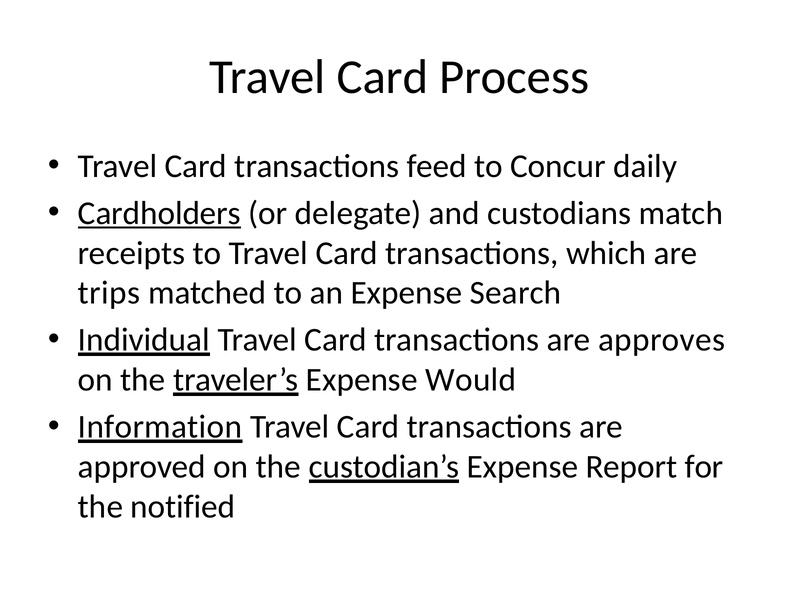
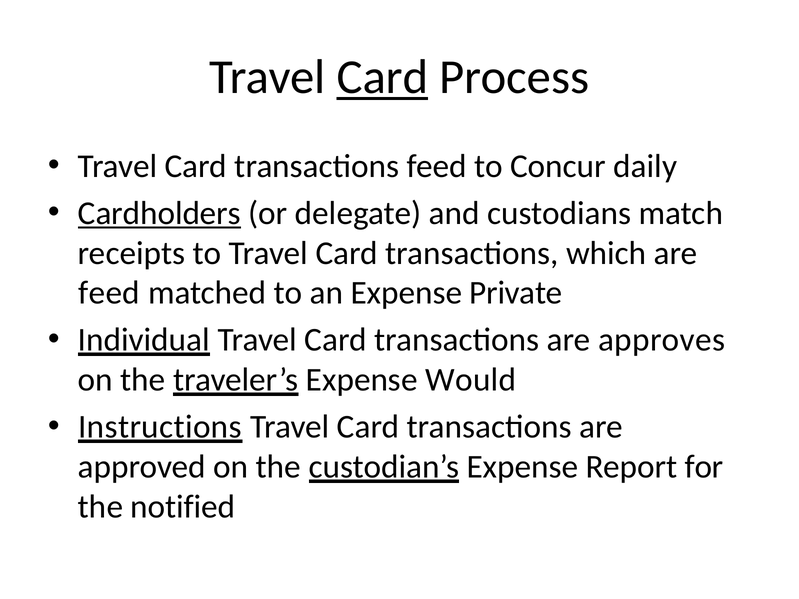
Card at (382, 77) underline: none -> present
trips at (109, 293): trips -> feed
Search: Search -> Private
Information: Information -> Instructions
